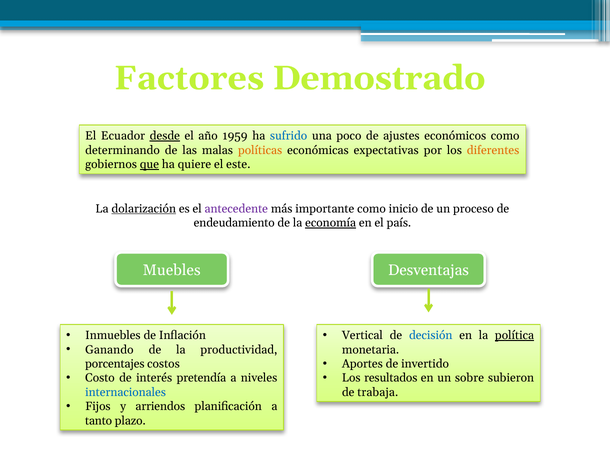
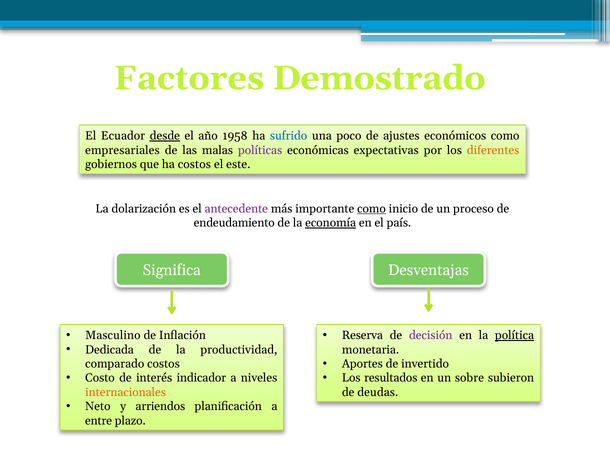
1959: 1959 -> 1958
determinando: determinando -> empresariales
políticas colour: orange -> purple
que underline: present -> none
ha quiere: quiere -> costos
dolarización underline: present -> none
como at (372, 209) underline: none -> present
Muebles: Muebles -> Significa
Inmuebles: Inmuebles -> Masculino
Vertical: Vertical -> Reserva
decisión colour: blue -> purple
Ganando: Ganando -> Dedicada
porcentajes: porcentajes -> comparado
pretendía: pretendía -> indicador
internacionales colour: blue -> orange
trabaja: trabaja -> deudas
Fijos: Fijos -> Neto
tanto: tanto -> entre
